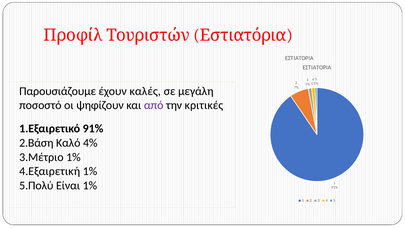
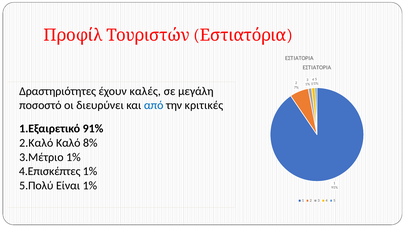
Παρουσιάζουμε: Παρουσιάζουμε -> Δραστηριότητες
ψηφίζουν: ψηφίζουν -> διευρύνει
από colour: purple -> blue
2.Βάση: 2.Βάση -> 2.Καλό
4%: 4% -> 8%
4.Εξαιρετική: 4.Εξαιρετική -> 4.Επισκέπτες
